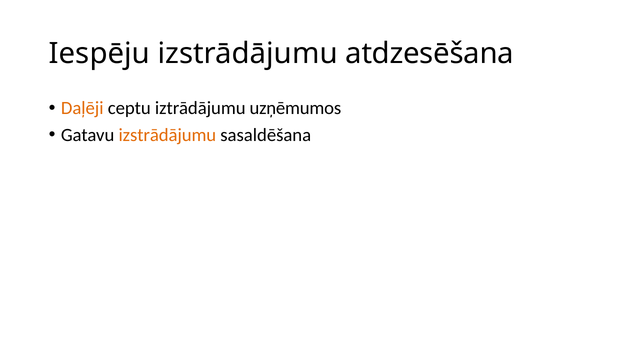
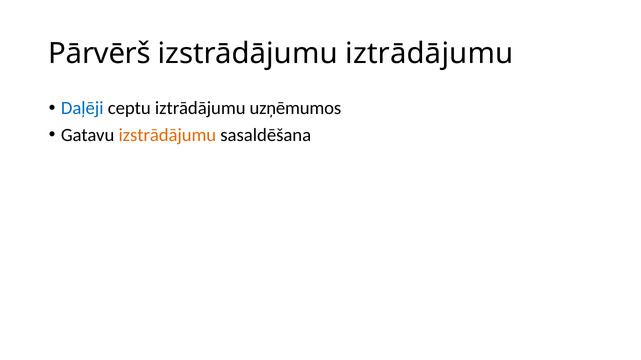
Iespēju: Iespēju -> Pārvērš
izstrādājumu atdzesēšana: atdzesēšana -> iztrādājumu
Daļēji colour: orange -> blue
